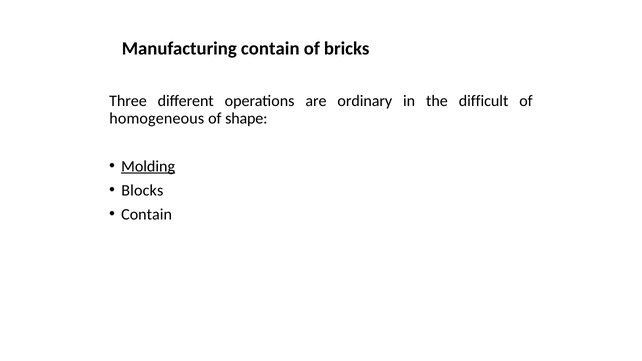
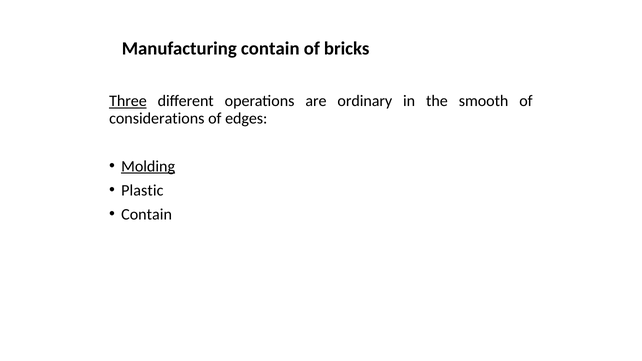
Three underline: none -> present
difficult: difficult -> smooth
homogeneous: homogeneous -> considerations
shape: shape -> edges
Blocks: Blocks -> Plastic
